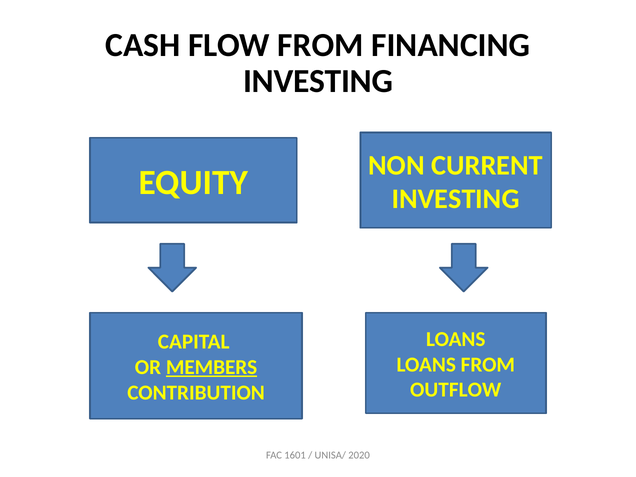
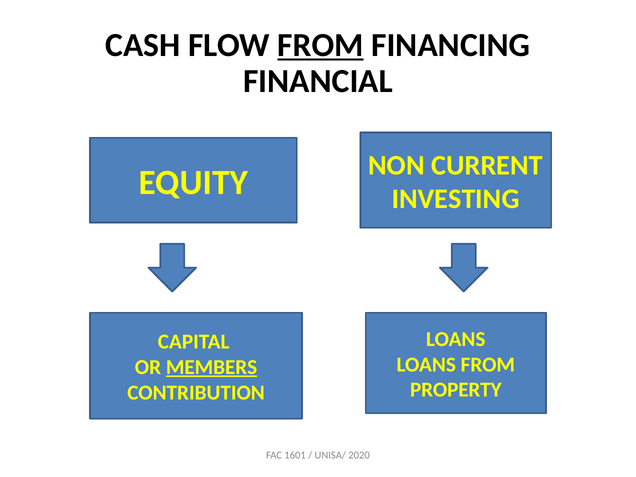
FROM at (321, 45) underline: none -> present
INVESTING at (318, 81): INVESTING -> FINANCIAL
OUTFLOW: OUTFLOW -> PROPERTY
